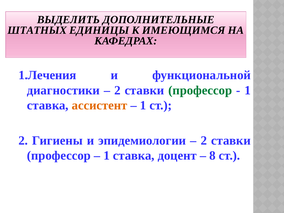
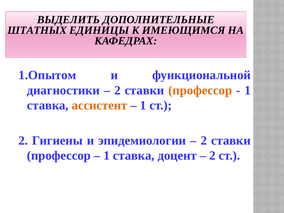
1.Лечения: 1.Лечения -> 1.Опытом
профессор at (200, 90) colour: green -> orange
8 at (212, 156): 8 -> 2
